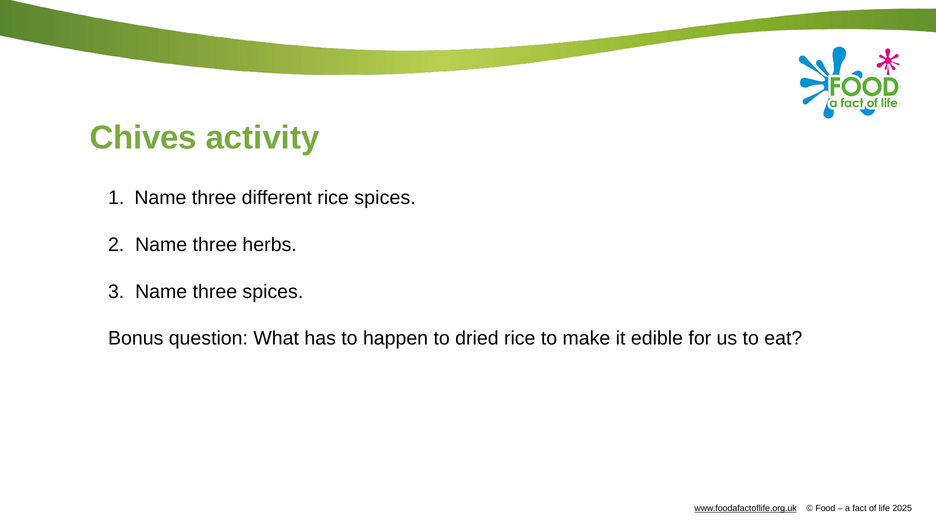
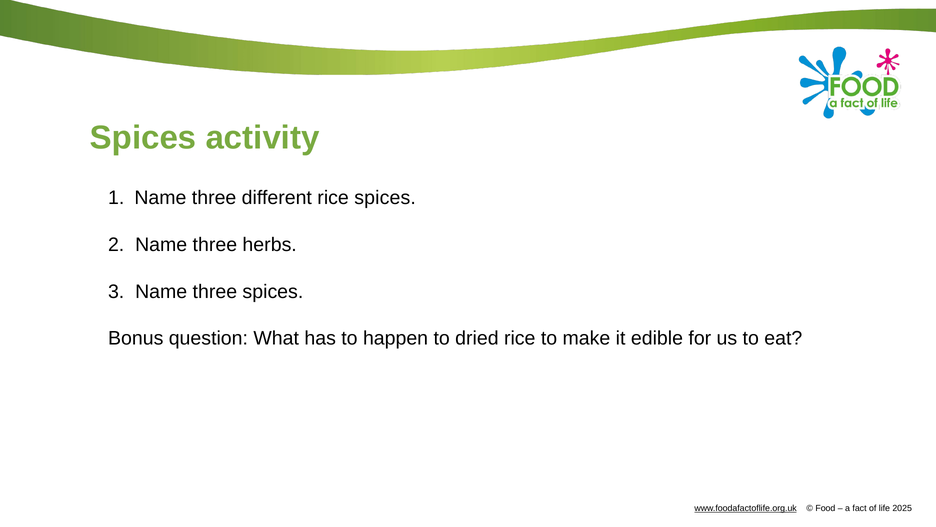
Chives at (143, 138): Chives -> Spices
